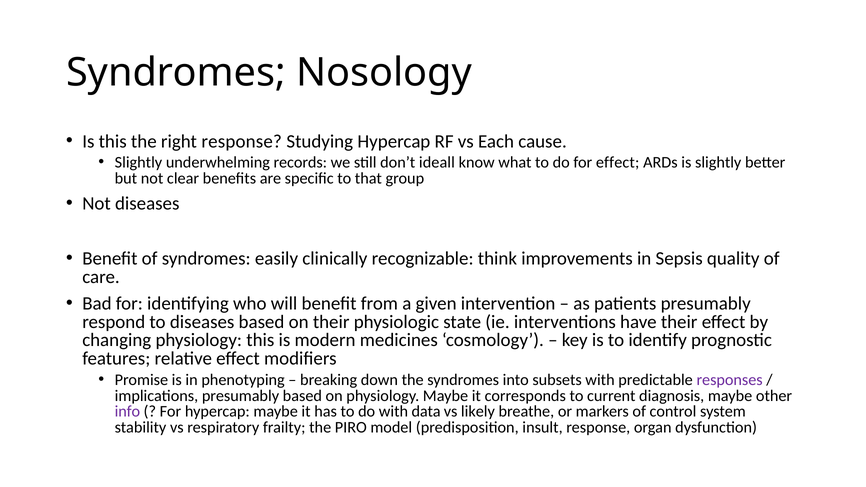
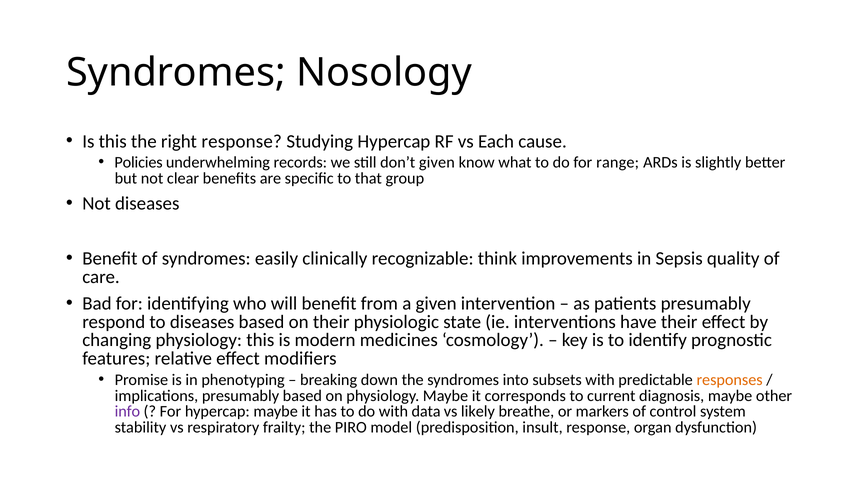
Slightly at (138, 163): Slightly -> Policies
don’t ideall: ideall -> given
for effect: effect -> range
responses colour: purple -> orange
